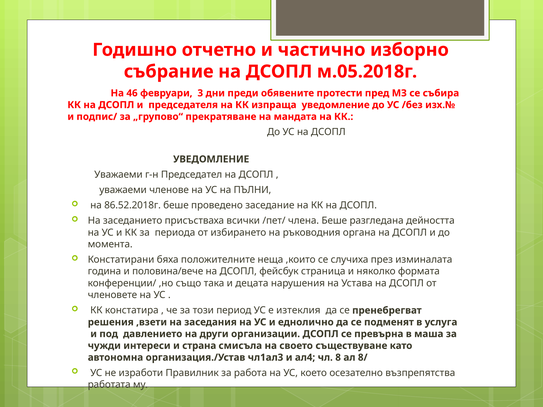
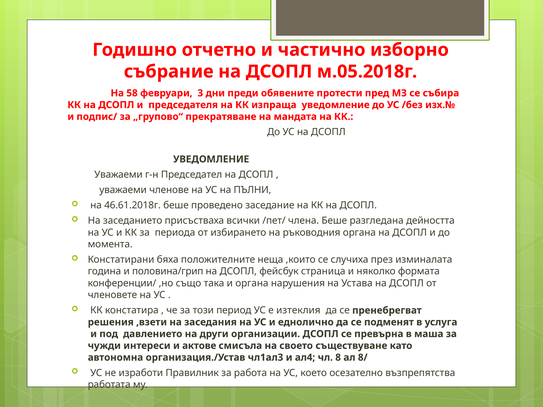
46: 46 -> 58
86.52.2018г: 86.52.2018г -> 46.61.2018г
половина/вече: половина/вече -> половина/грип
и децата: децата -> органа
страна: страна -> актове
